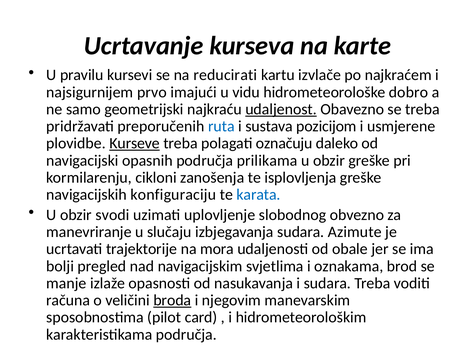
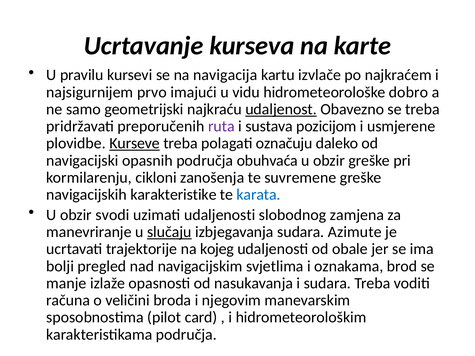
reducirati: reducirati -> navigacija
ruta colour: blue -> purple
prilikama: prilikama -> obuhvaća
isplovljenja: isplovljenja -> suvremene
konfiguraciju: konfiguraciju -> karakteristike
uzimati uplovljenje: uplovljenje -> udaljenosti
obvezno: obvezno -> zamjena
slučaju underline: none -> present
mora: mora -> kojeg
broda underline: present -> none
